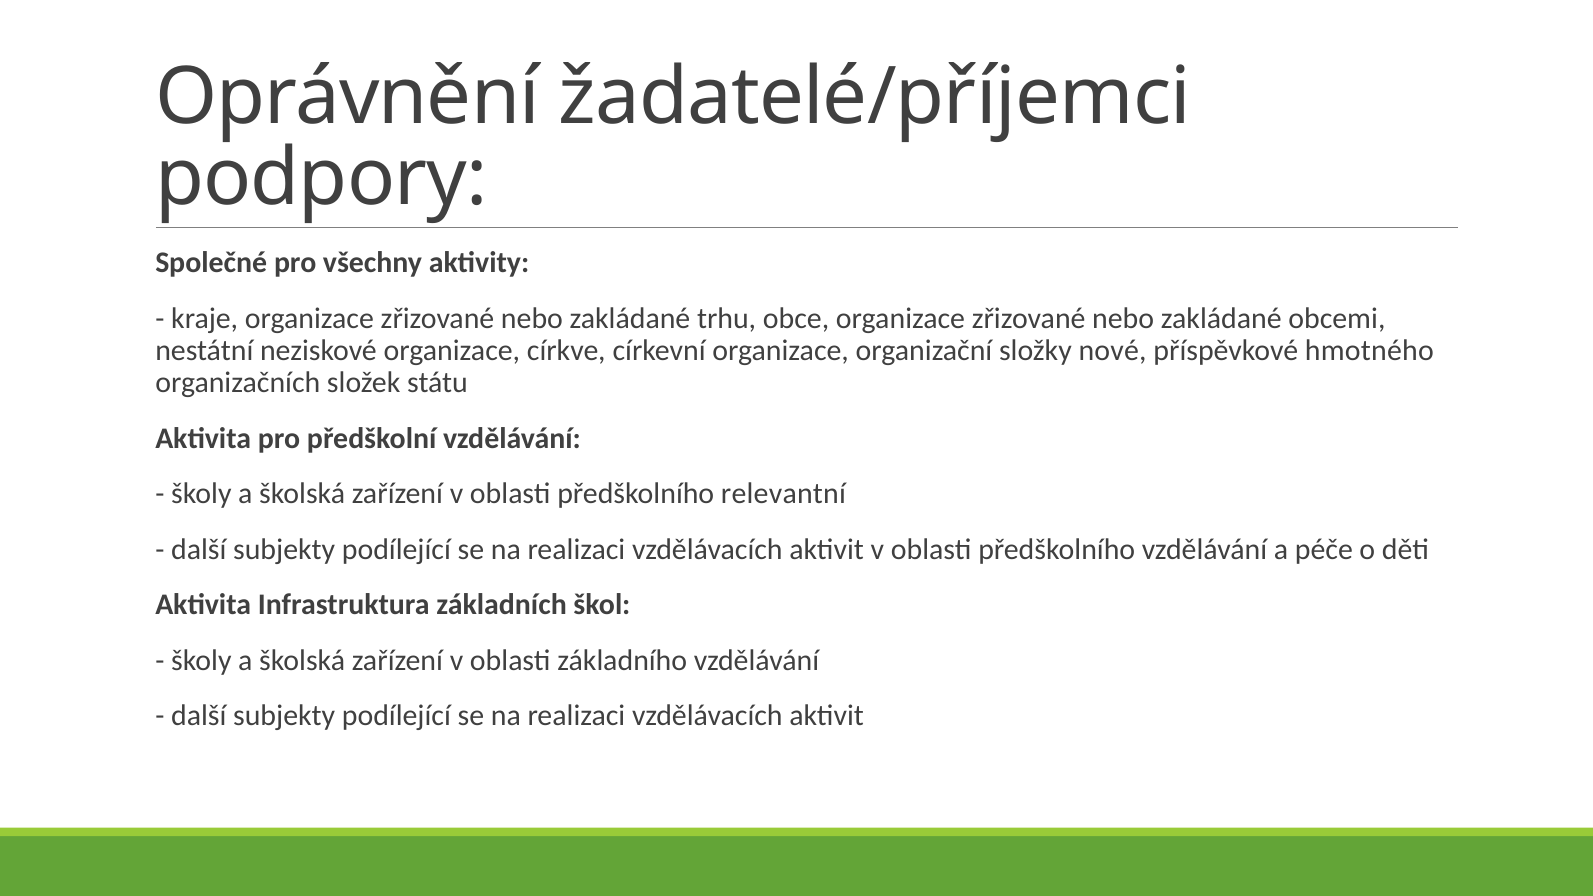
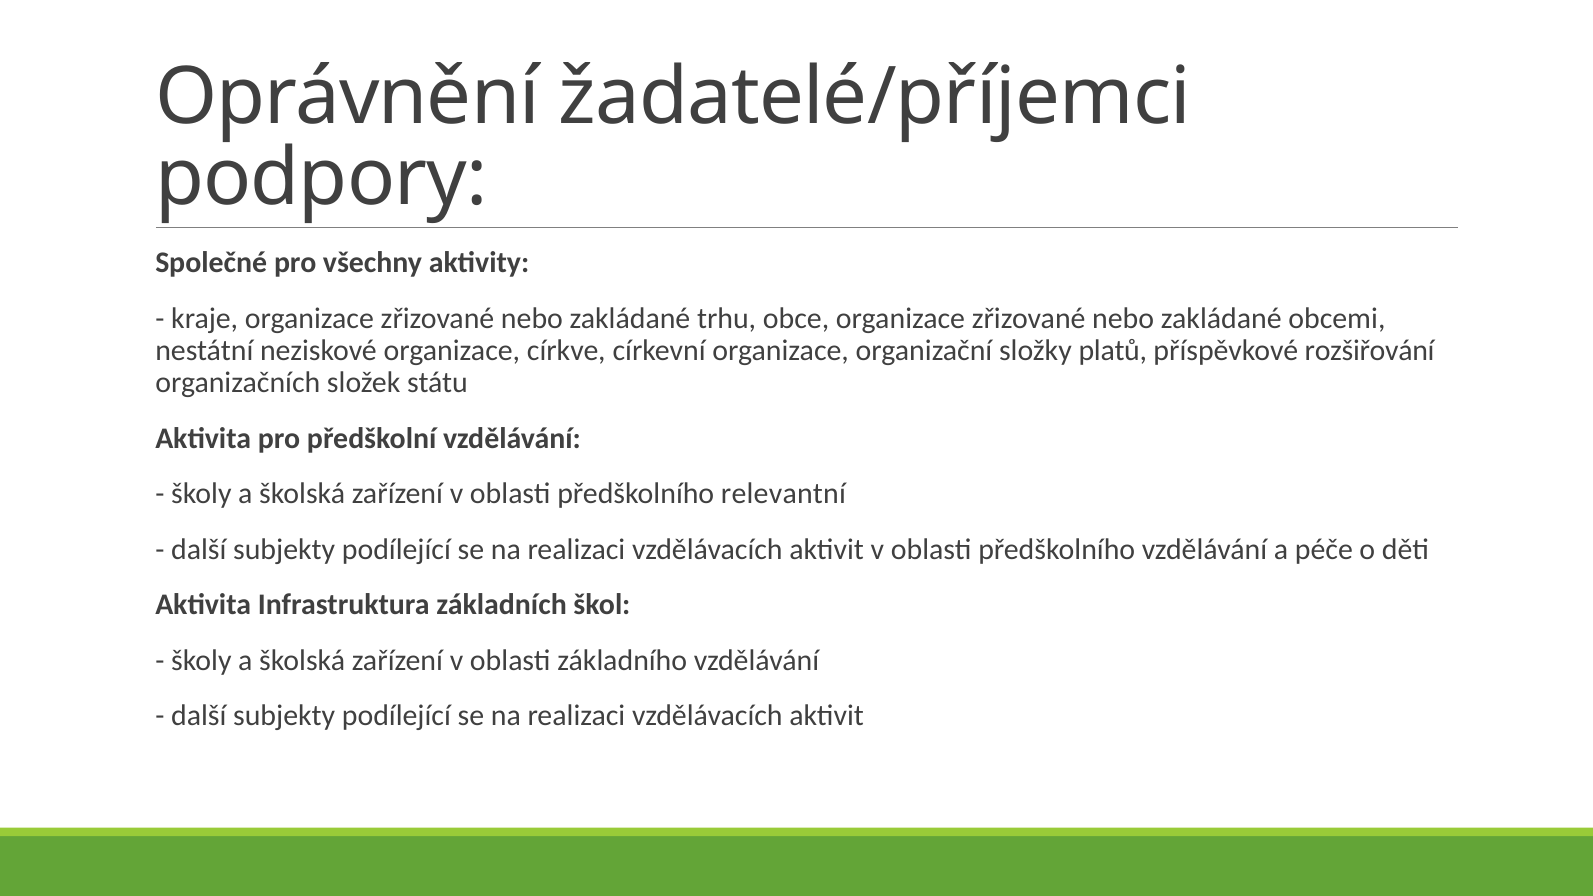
nové: nové -> platů
hmotného: hmotného -> rozšiřování
